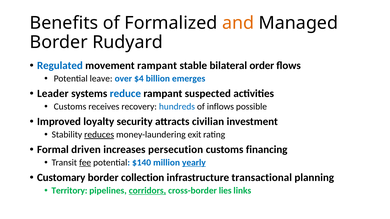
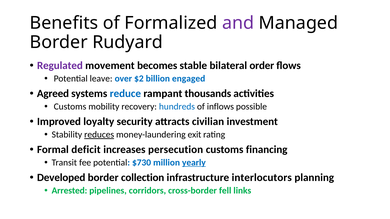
and colour: orange -> purple
Regulated colour: blue -> purple
movement rampant: rampant -> becomes
$4: $4 -> $2
emerges: emerges -> engaged
Leader: Leader -> Agreed
suspected: suspected -> thousands
receives: receives -> mobility
driven: driven -> deficit
fee underline: present -> none
$140: $140 -> $730
Customary: Customary -> Developed
transactional: transactional -> interlocutors
Territory: Territory -> Arrested
corridors underline: present -> none
lies: lies -> fell
